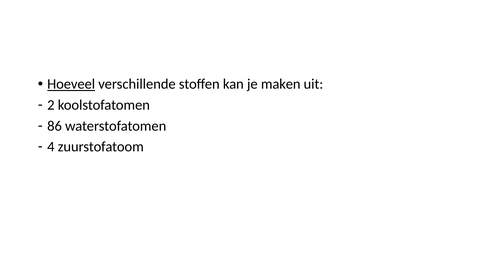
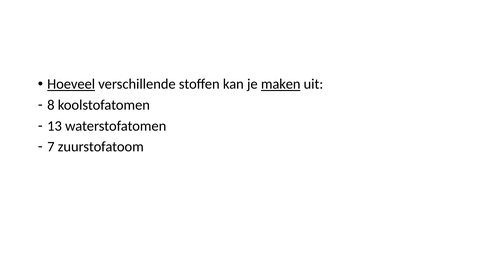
maken underline: none -> present
2: 2 -> 8
86: 86 -> 13
4: 4 -> 7
